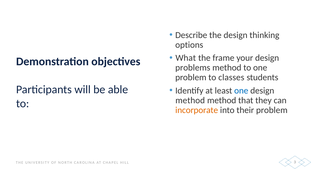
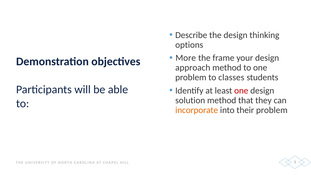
What: What -> More
problems: problems -> approach
one at (241, 91) colour: blue -> red
method at (190, 100): method -> solution
